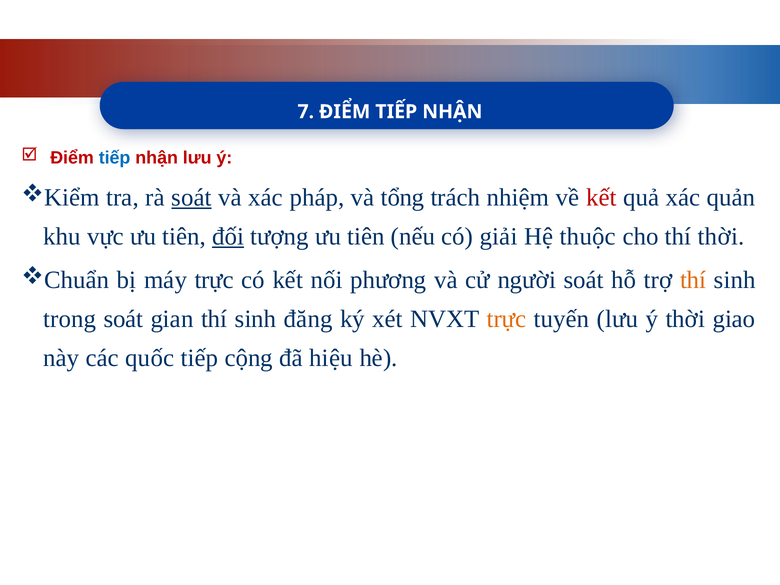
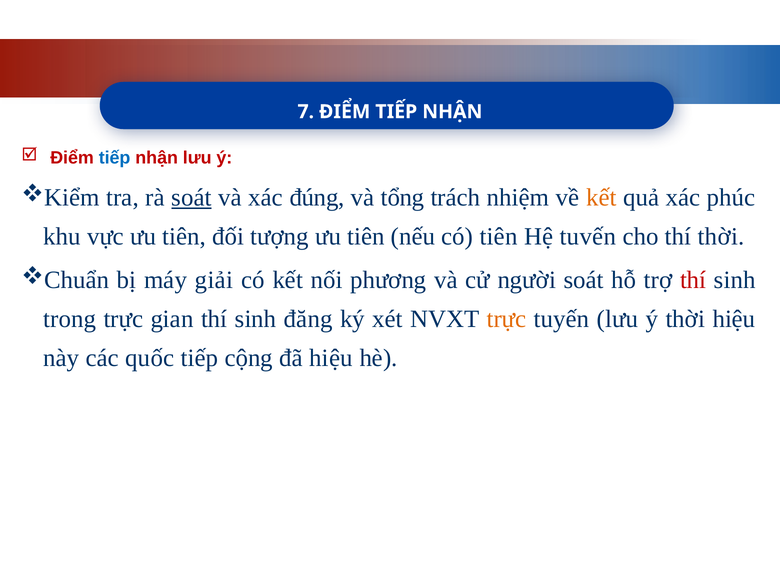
pháp: pháp -> đúng
kết at (601, 198) colour: red -> orange
quản: quản -> phúc
đối underline: present -> none
có giải: giải -> tiên
thuộc: thuộc -> tuvến
máy trực: trực -> giải
thí at (693, 280) colour: orange -> red
trong soát: soát -> trực
thời giao: giao -> hiệu
